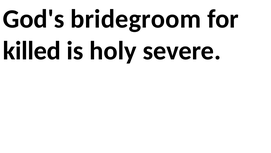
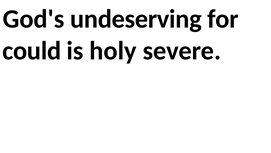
bridegroom: bridegroom -> undeserving
killed: killed -> could
